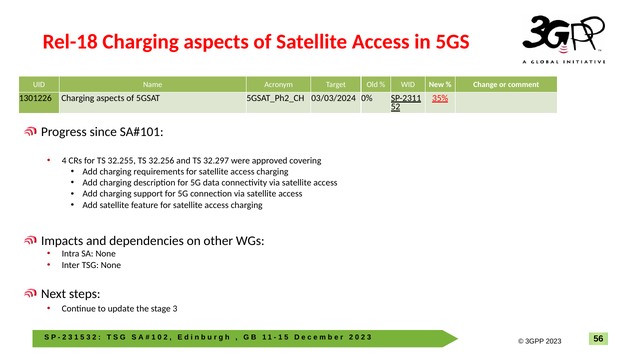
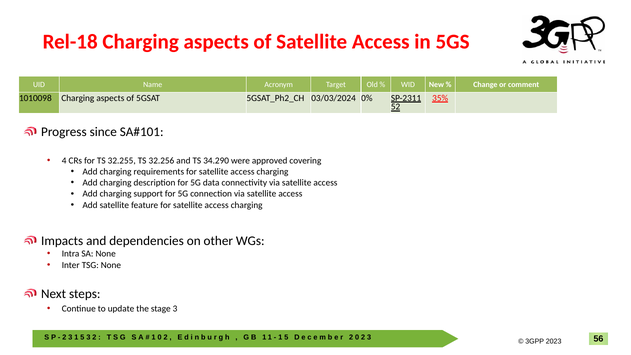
1301226: 1301226 -> 1010098
32.297: 32.297 -> 34.290
